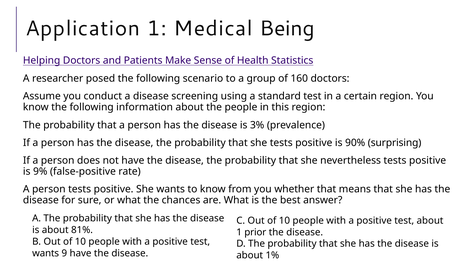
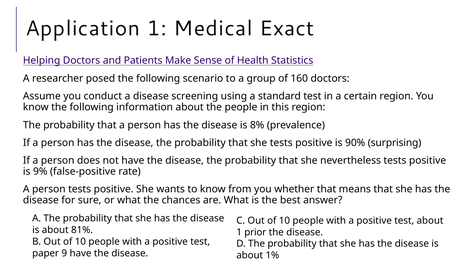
Being: Being -> Exact
3%: 3% -> 8%
wants at (46, 254): wants -> paper
